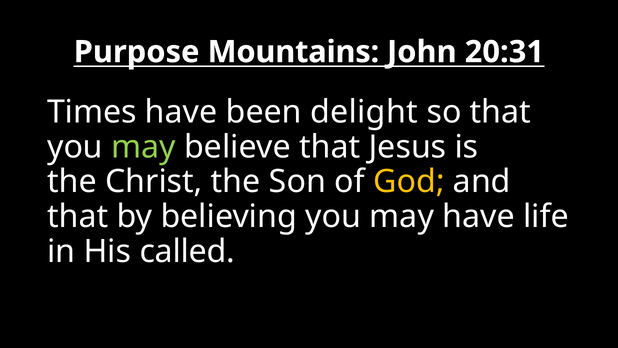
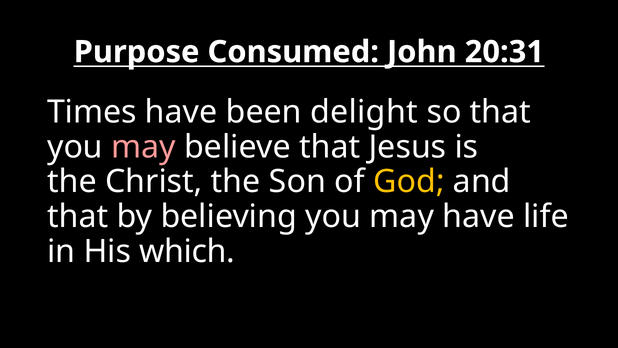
Mountains: Mountains -> Consumed
may at (144, 147) colour: light green -> pink
called: called -> which
